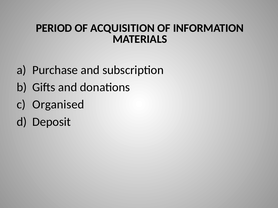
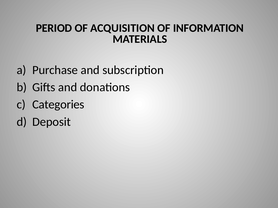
Organised: Organised -> Categories
